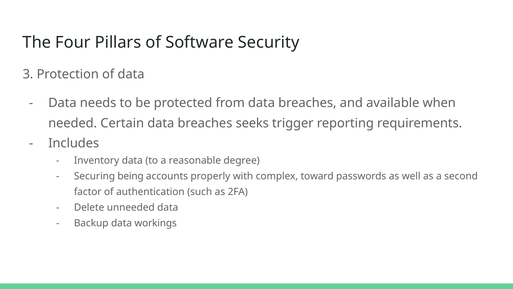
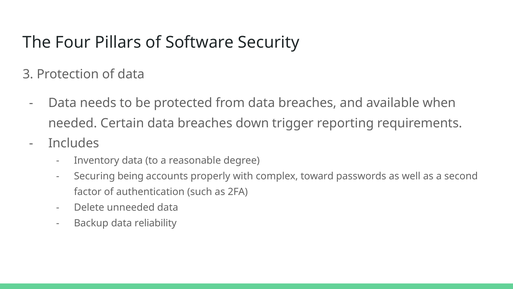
seeks: seeks -> down
workings: workings -> reliability
